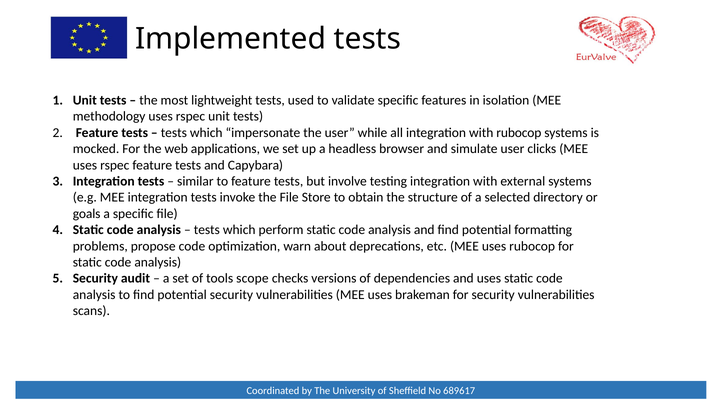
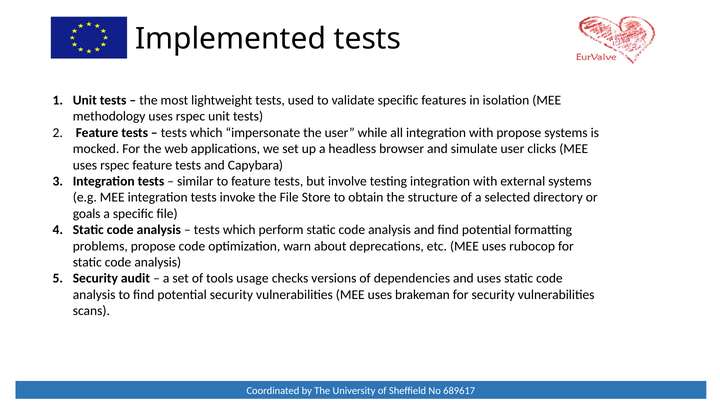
with rubocop: rubocop -> propose
scope: scope -> usage
